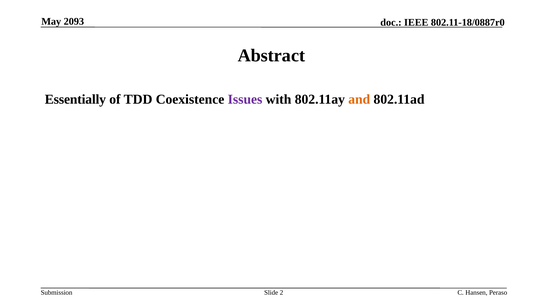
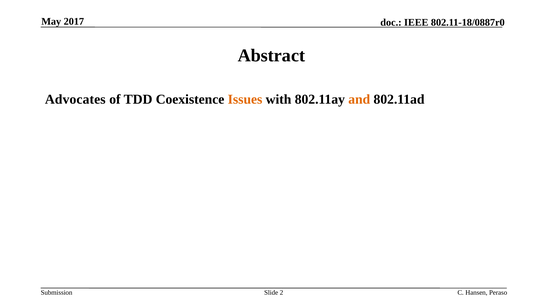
2093: 2093 -> 2017
Essentially: Essentially -> Advocates
Issues colour: purple -> orange
